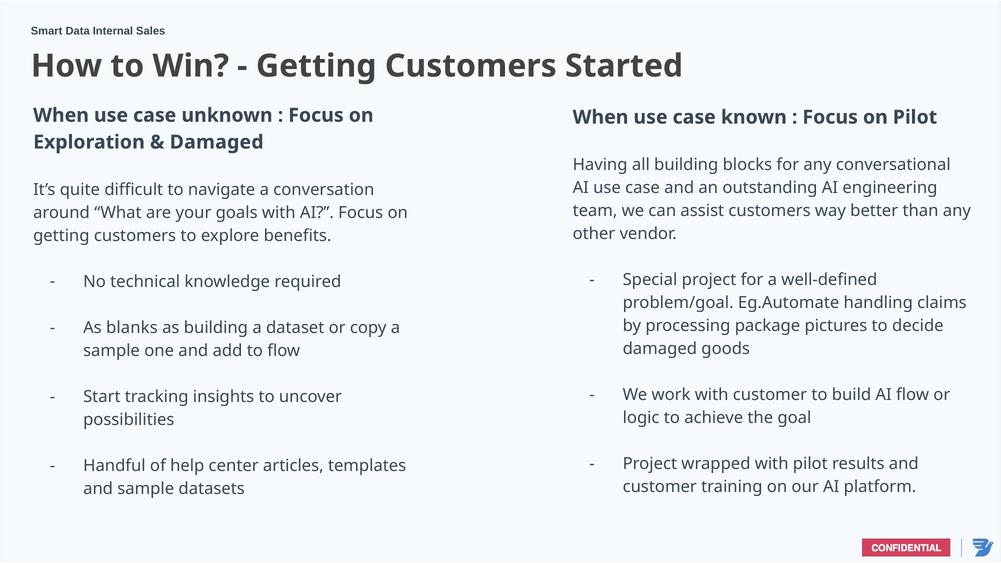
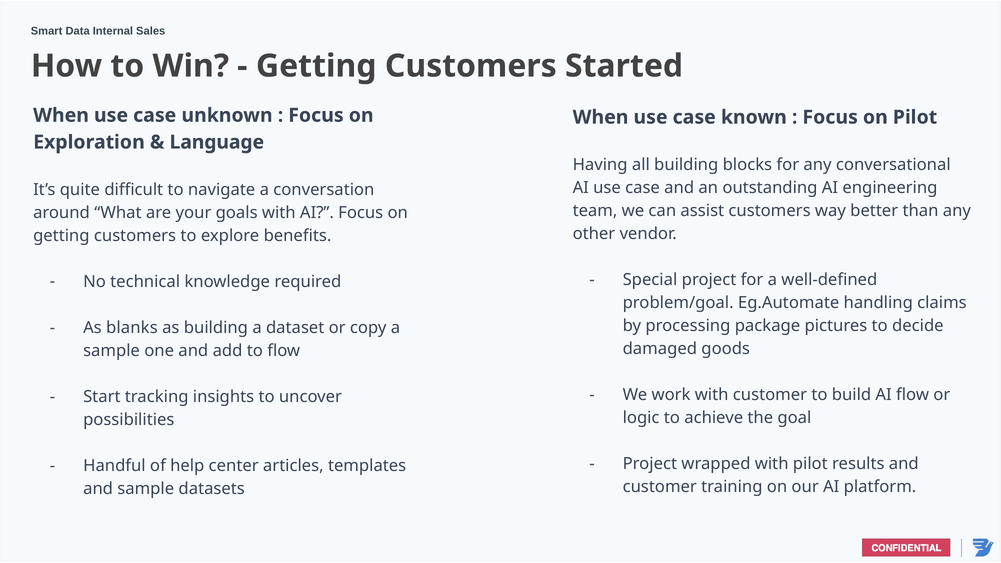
Damaged at (217, 142): Damaged -> Language
